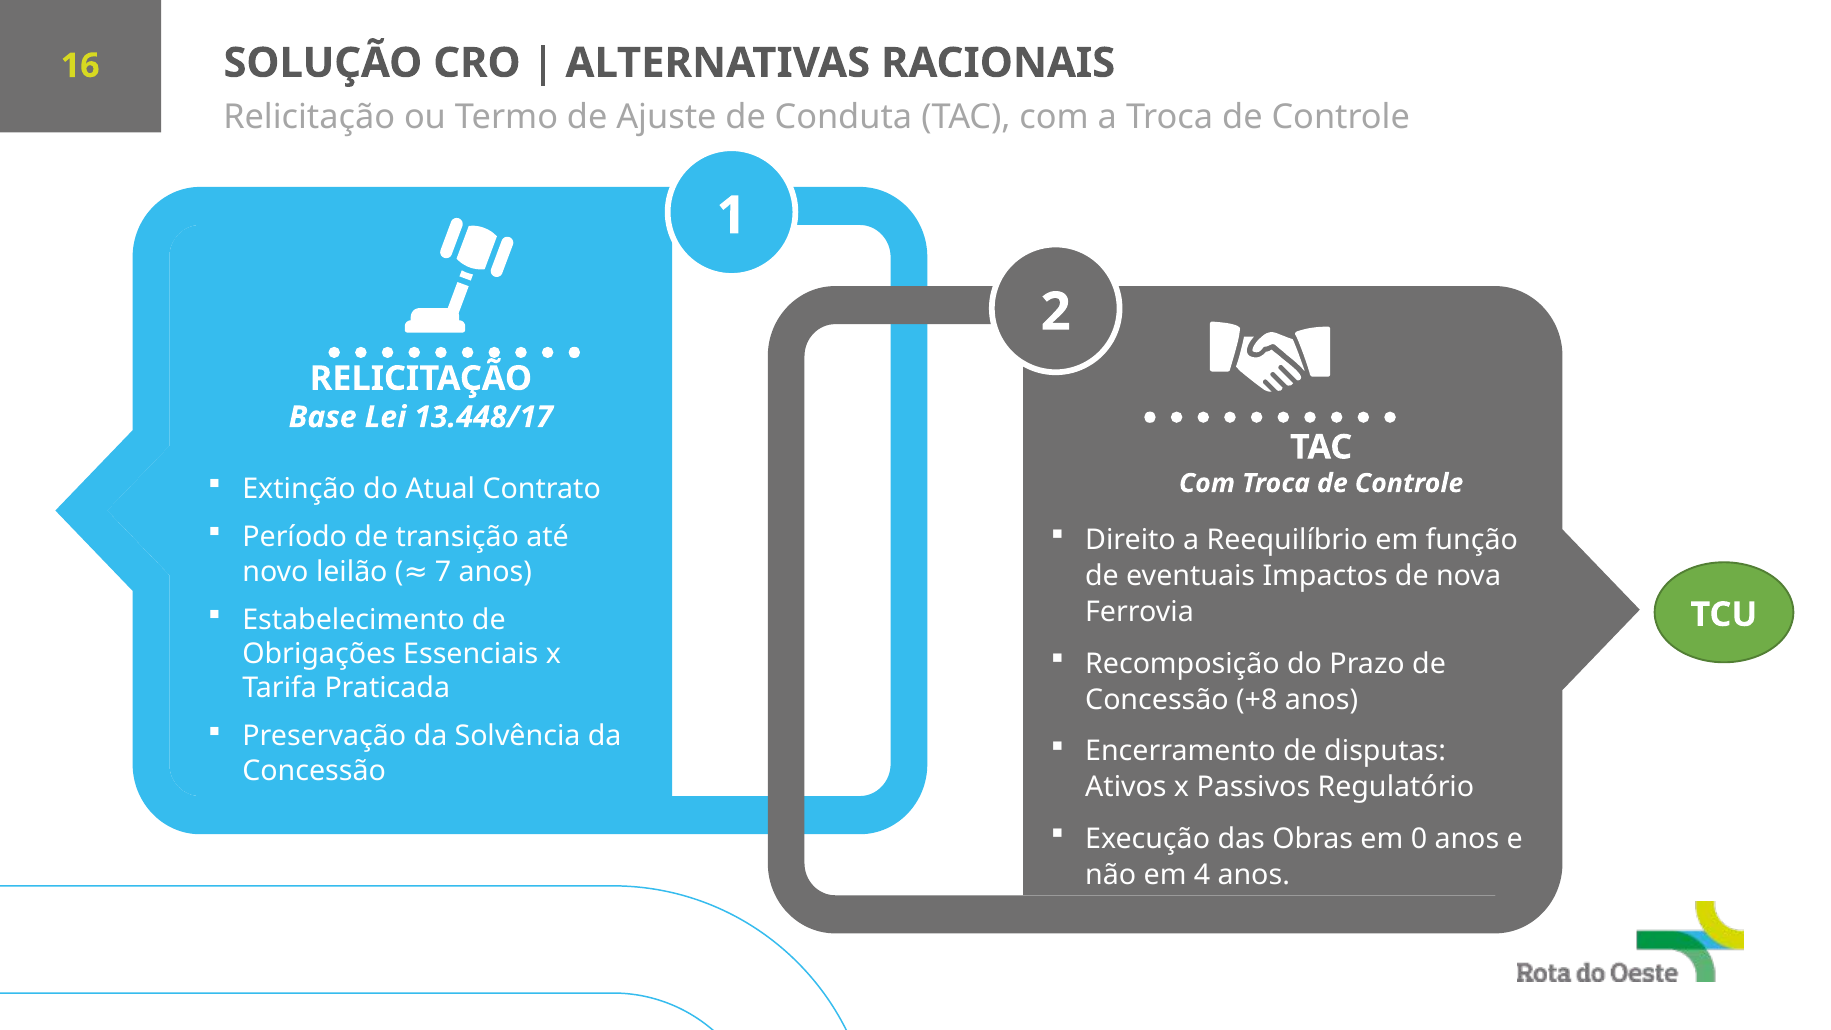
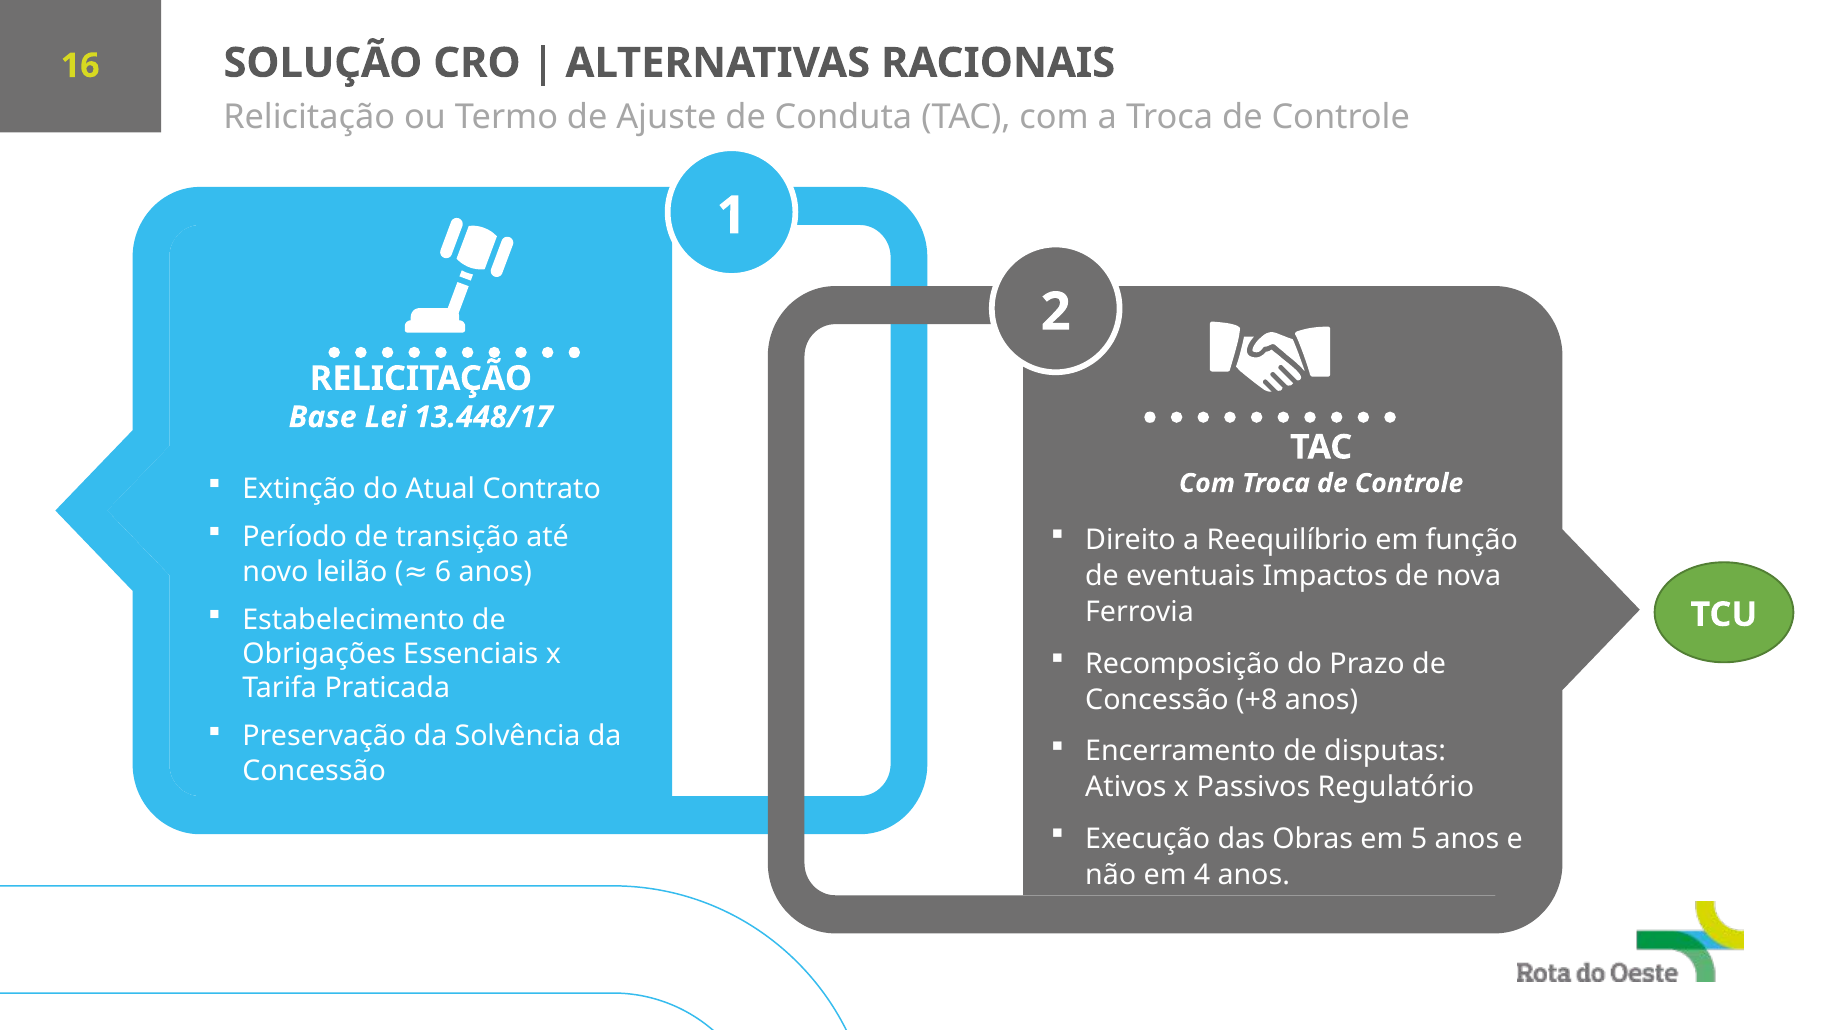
7: 7 -> 6
0: 0 -> 5
